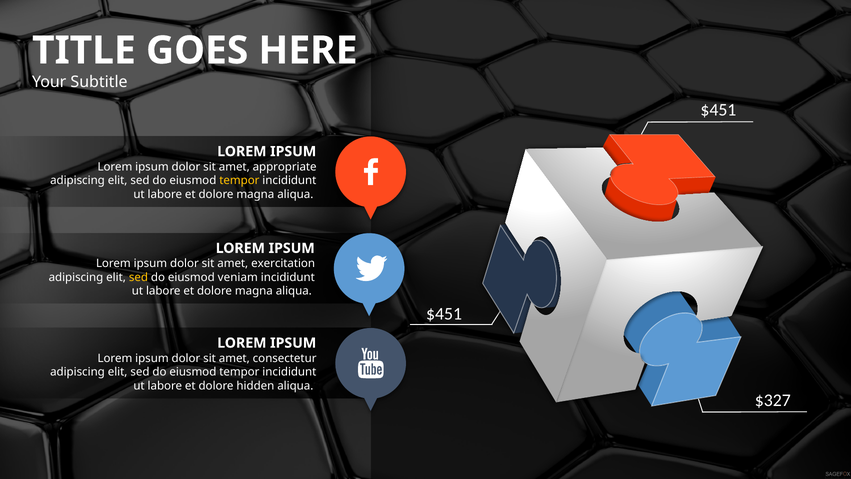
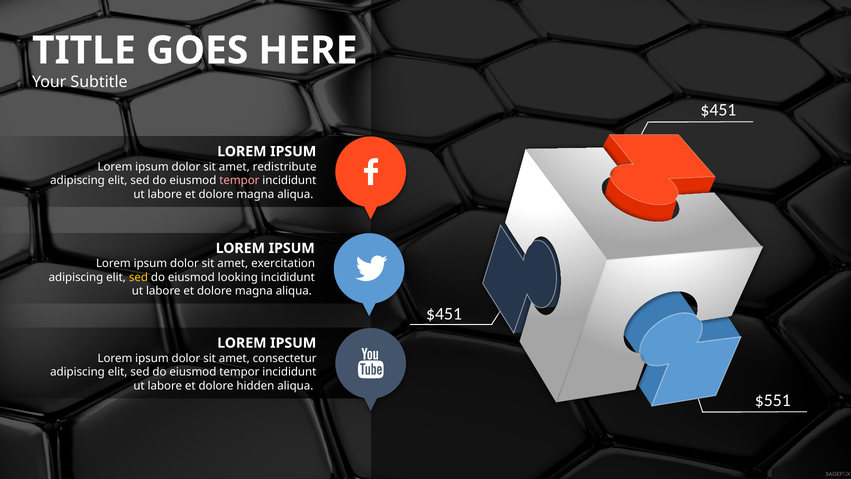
appropriate: appropriate -> redistribute
tempor at (239, 180) colour: yellow -> pink
veniam: veniam -> looking
$327: $327 -> $551
